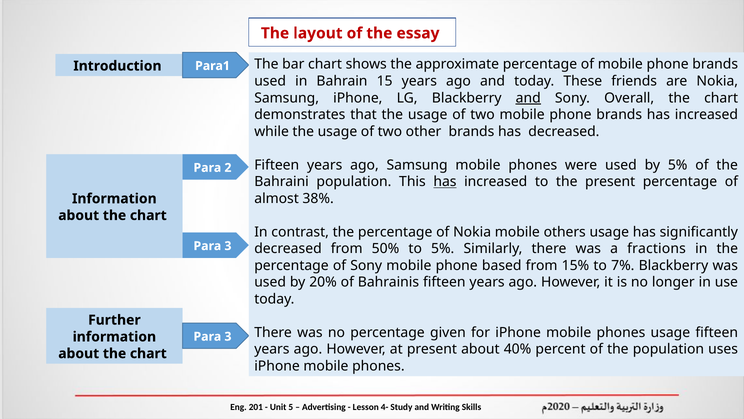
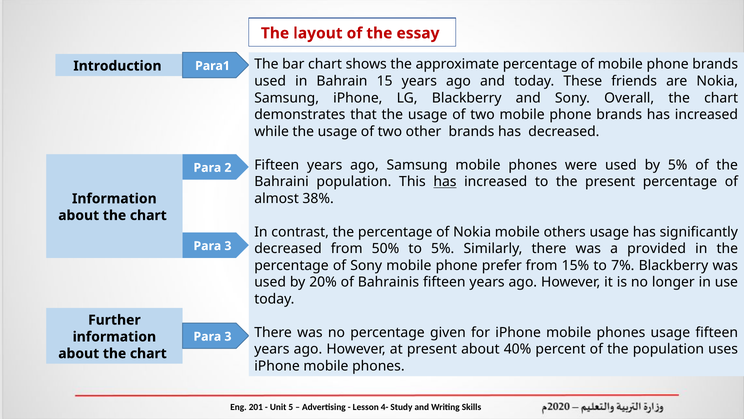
and at (528, 98) underline: present -> none
fractions: fractions -> provided
based: based -> prefer
